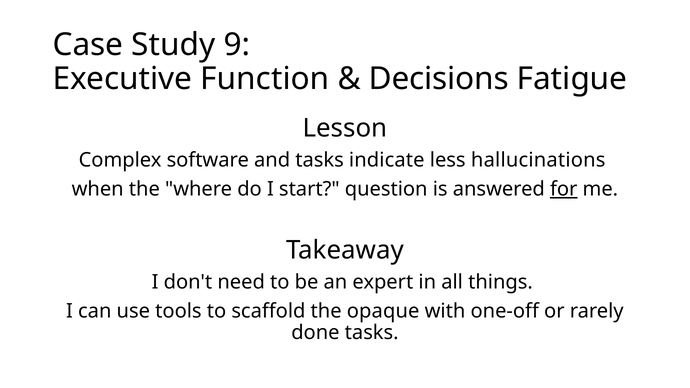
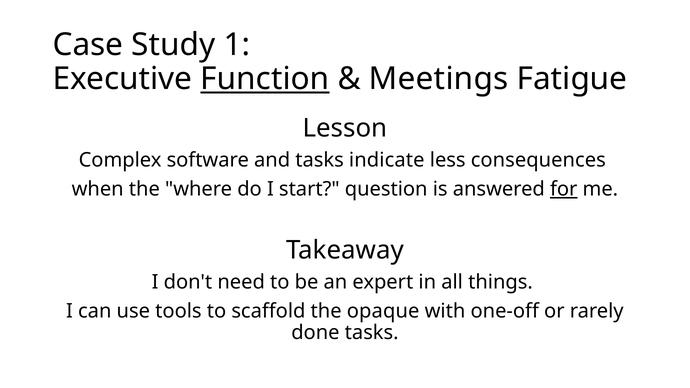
9: 9 -> 1
Function underline: none -> present
Decisions: Decisions -> Meetings
hallucinations: hallucinations -> consequences
